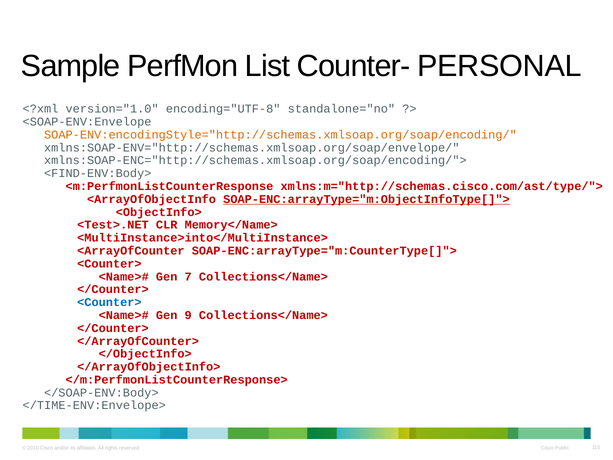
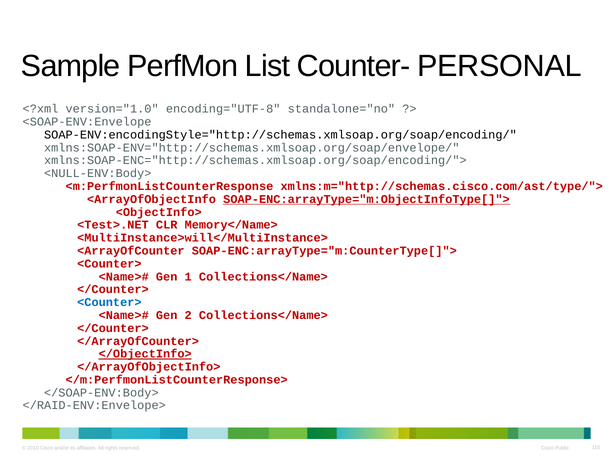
SOAP-ENV:encodingStyle="http://schemas.xmlsoap.org/soap/encoding/ colour: orange -> black
<FIND-ENV:Body>: <FIND-ENV:Body> -> <NULL-ENV:Body>
<MultiInstance>into</MultiInstance>: <MultiInstance>into</MultiInstance> -> <MultiInstance>will</MultiInstance>
7: 7 -> 1
9: 9 -> 2
</ObjectInfo> underline: none -> present
</TIME-ENV:Envelope>: </TIME-ENV:Envelope> -> </RAID-ENV:Envelope>
